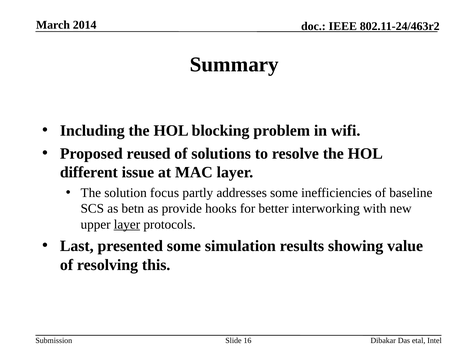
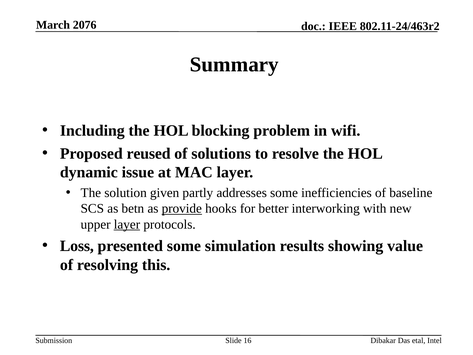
2014: 2014 -> 2076
different: different -> dynamic
focus: focus -> given
provide underline: none -> present
Last: Last -> Loss
